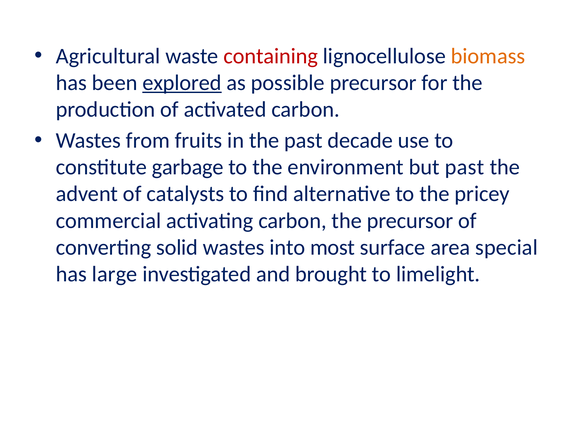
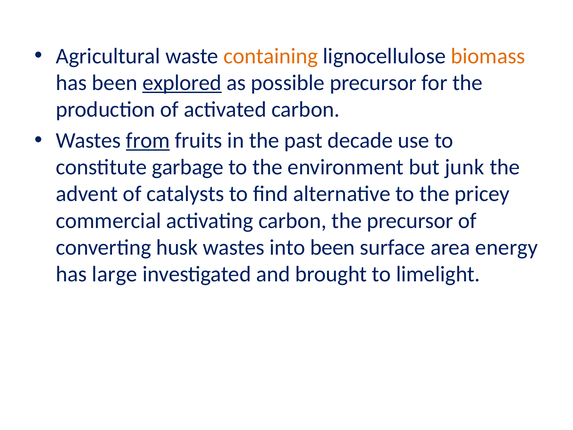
containing colour: red -> orange
from underline: none -> present
but past: past -> junk
solid: solid -> husk
into most: most -> been
special: special -> energy
